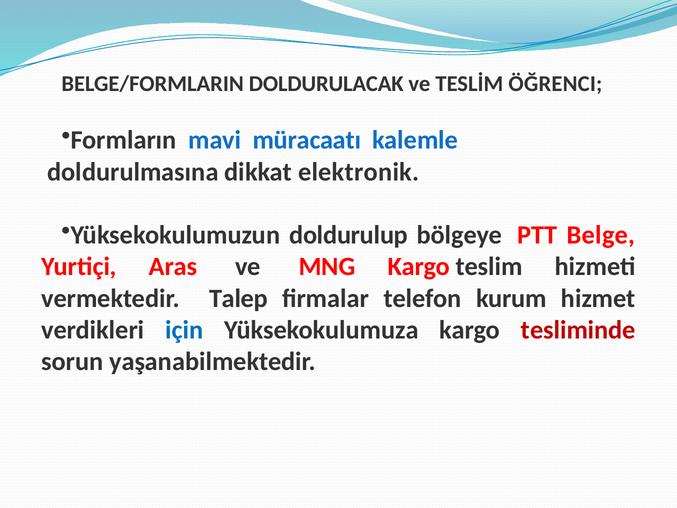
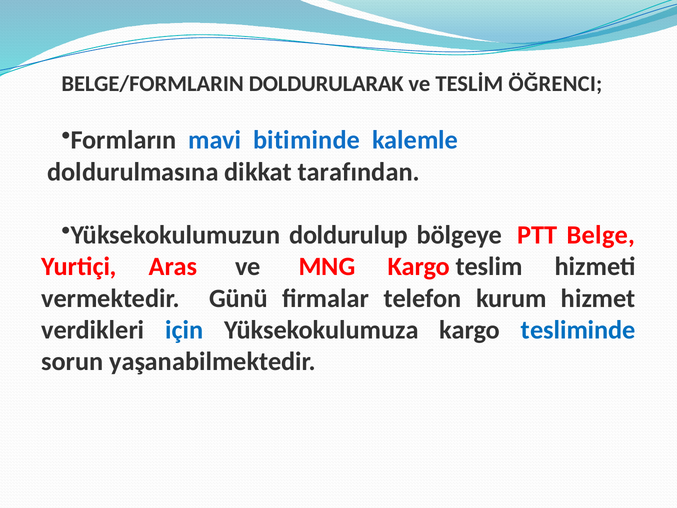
DOLDURULACAK: DOLDURULACAK -> DOLDURULARAK
müracaatı: müracaatı -> bitiminde
elektronik: elektronik -> tarafından
Talep: Talep -> Günü
tesliminde colour: red -> blue
